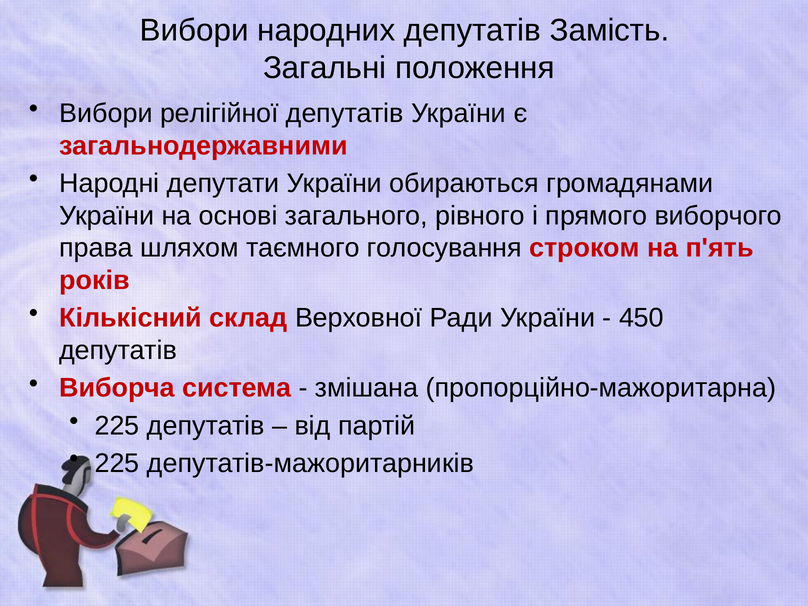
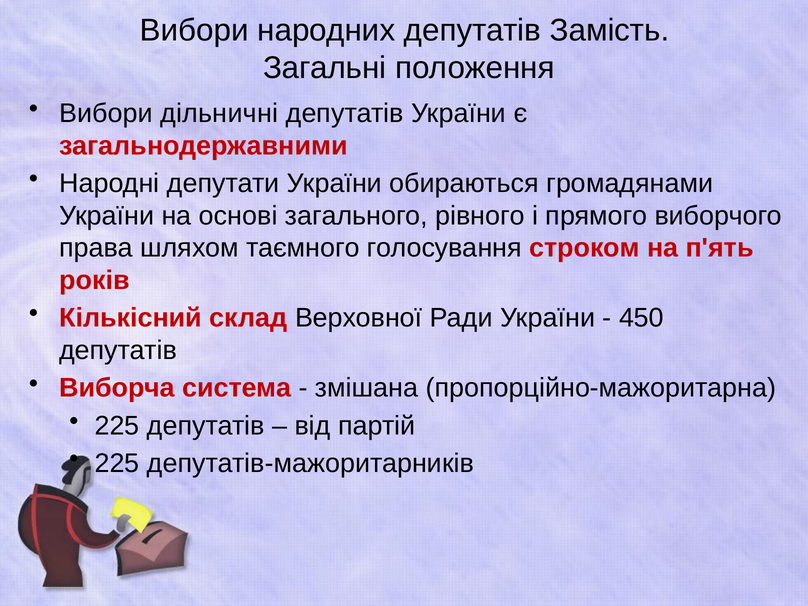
релігійної: релігійної -> дільничні
